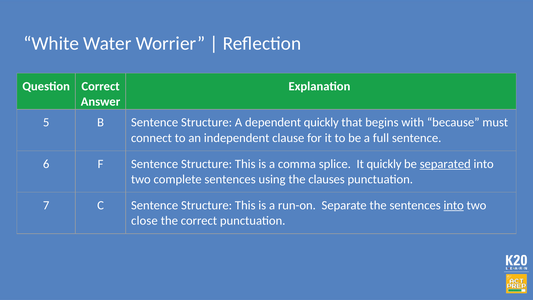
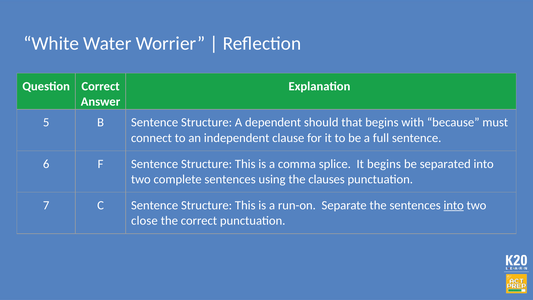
dependent quickly: quickly -> should
It quickly: quickly -> begins
separated underline: present -> none
